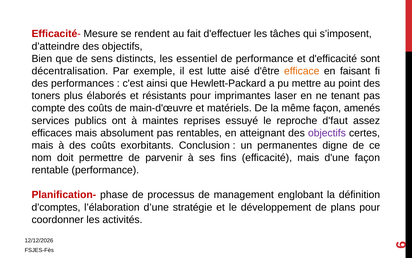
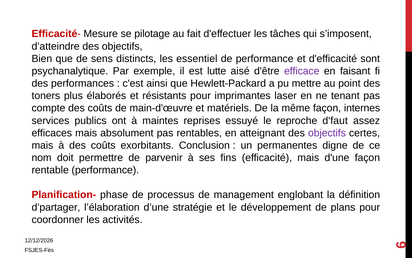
rendent: rendent -> pilotage
décentralisation: décentralisation -> psychanalytique
efficace colour: orange -> purple
amenés: amenés -> internes
d’comptes: d’comptes -> d’partager
